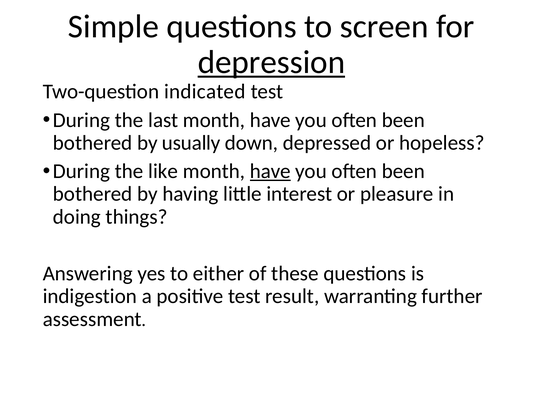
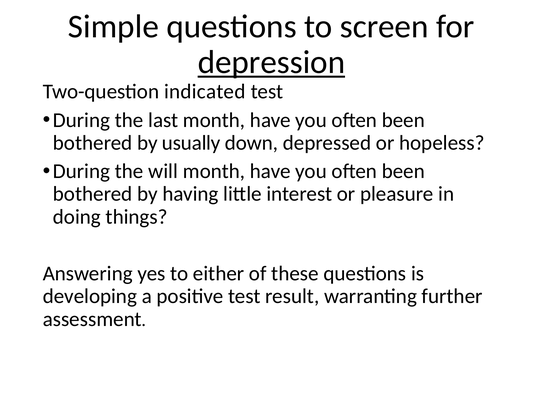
like: like -> will
have at (270, 171) underline: present -> none
indigestion: indigestion -> developing
